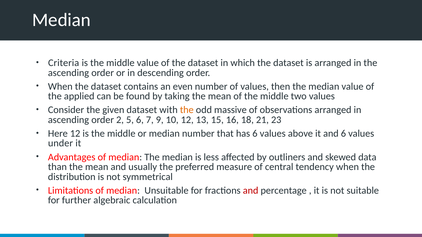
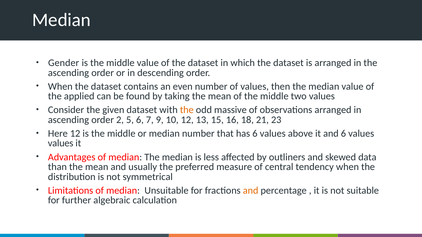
Criteria: Criteria -> Gender
under at (61, 144): under -> values
and at (251, 191) colour: red -> orange
